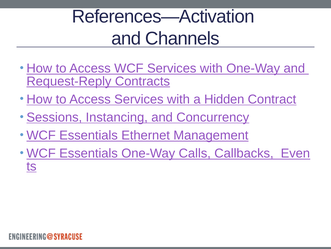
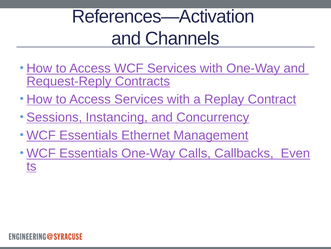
Hidden: Hidden -> Replay
